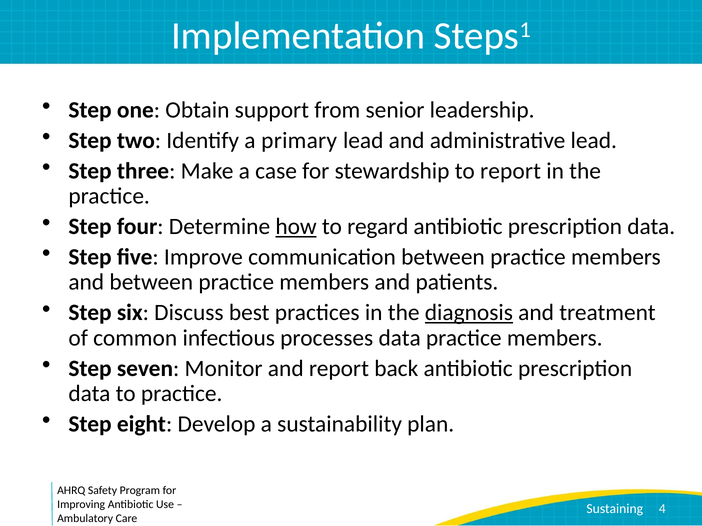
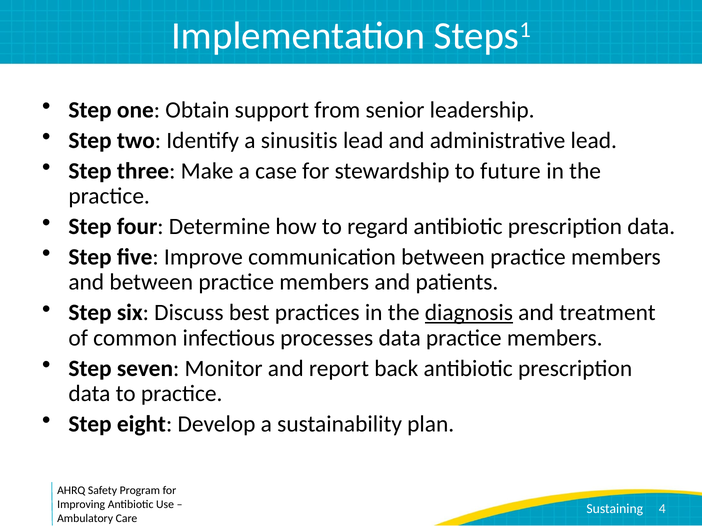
primary: primary -> sinusitis
to report: report -> future
how underline: present -> none
